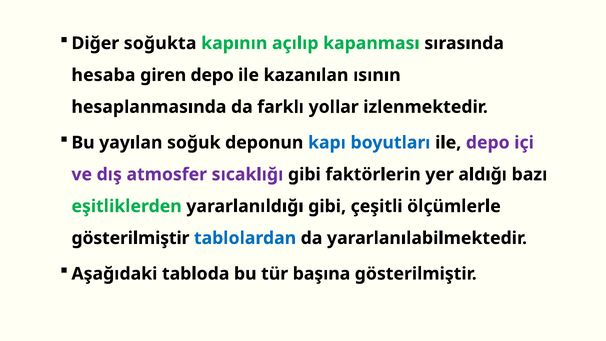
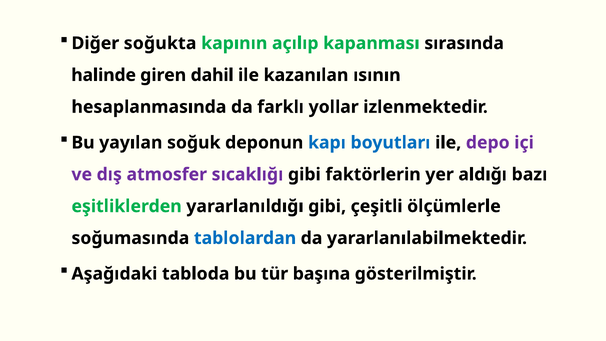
hesaba: hesaba -> halinde
giren depo: depo -> dahil
gösterilmiştir at (130, 238): gösterilmiştir -> soğumasında
